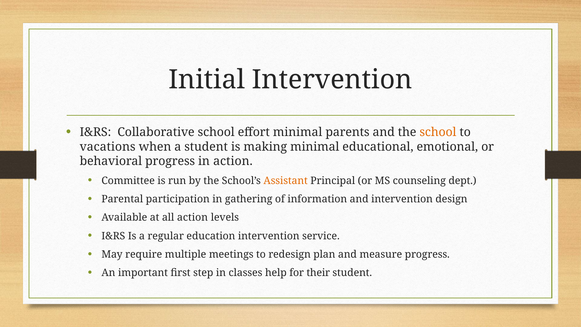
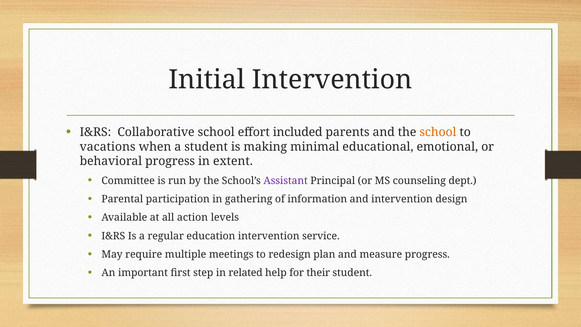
effort minimal: minimal -> included
in action: action -> extent
Assistant colour: orange -> purple
classes: classes -> related
